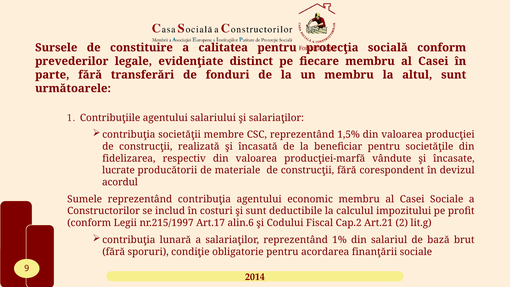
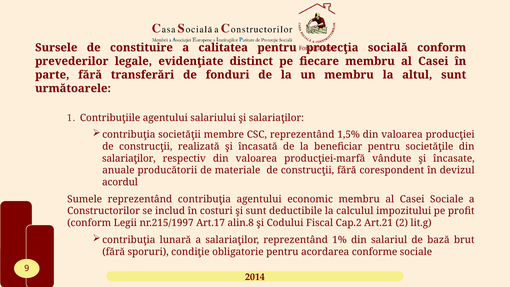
fidelizarea at (129, 158): fidelizarea -> salariaţilor
lucrate: lucrate -> anuale
alin.6: alin.6 -> alin.8
finanţării: finanţării -> conforme
